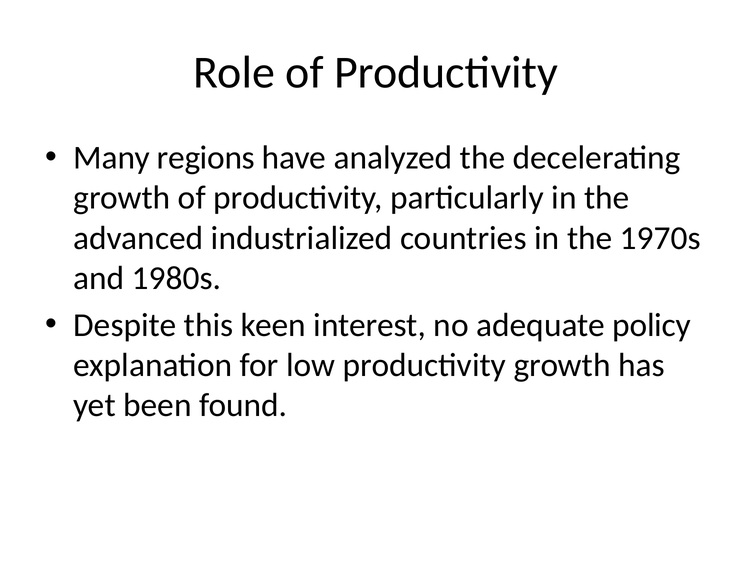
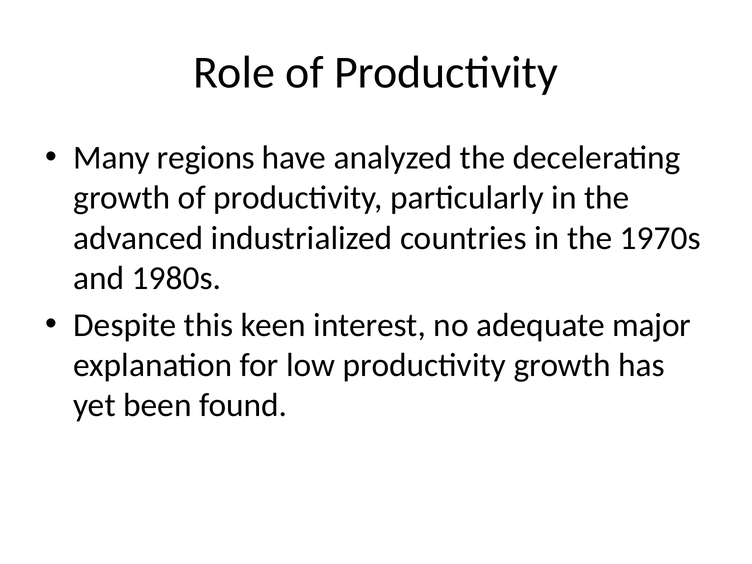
policy: policy -> major
